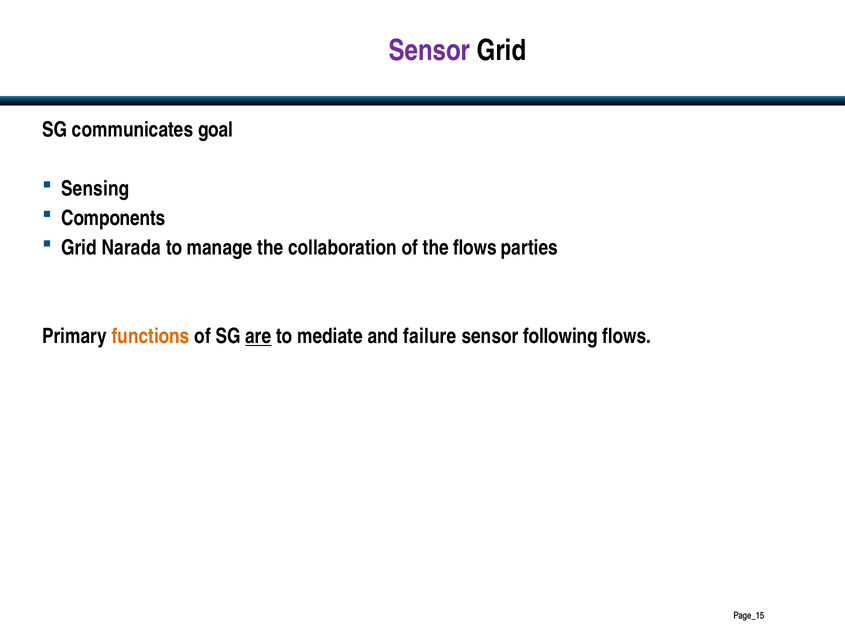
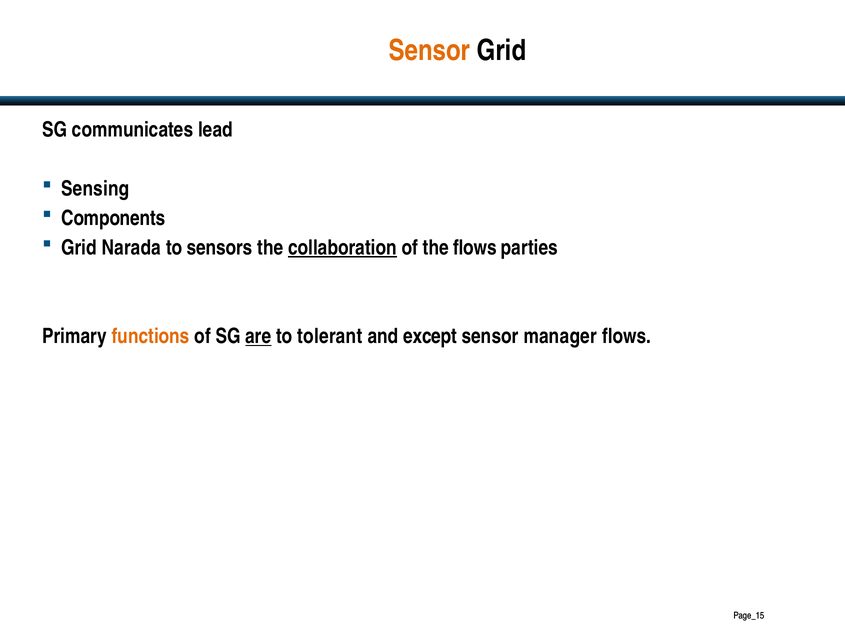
Sensor at (430, 51) colour: purple -> orange
goal: goal -> lead
manage: manage -> sensors
collaboration underline: none -> present
mediate: mediate -> tolerant
failure: failure -> except
following: following -> manager
